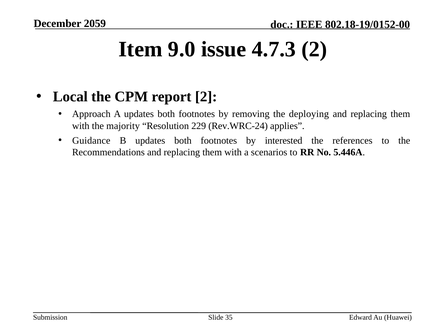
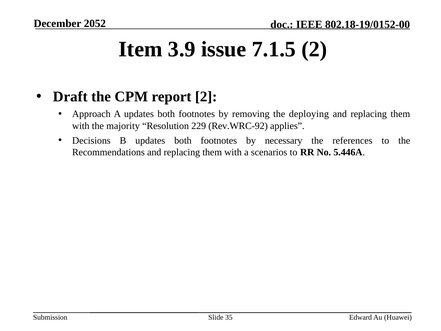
2059: 2059 -> 2052
9.0: 9.0 -> 3.9
4.7.3: 4.7.3 -> 7.1.5
Local: Local -> Draft
Rev.WRC-24: Rev.WRC-24 -> Rev.WRC-92
Guidance: Guidance -> Decisions
interested: interested -> necessary
